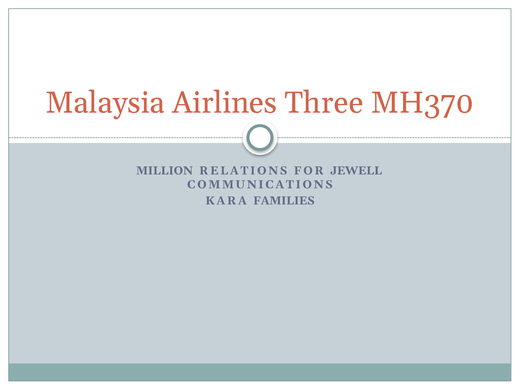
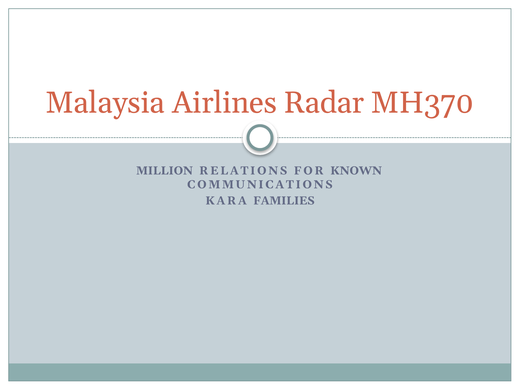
Three: Three -> Radar
JEWELL: JEWELL -> KNOWN
